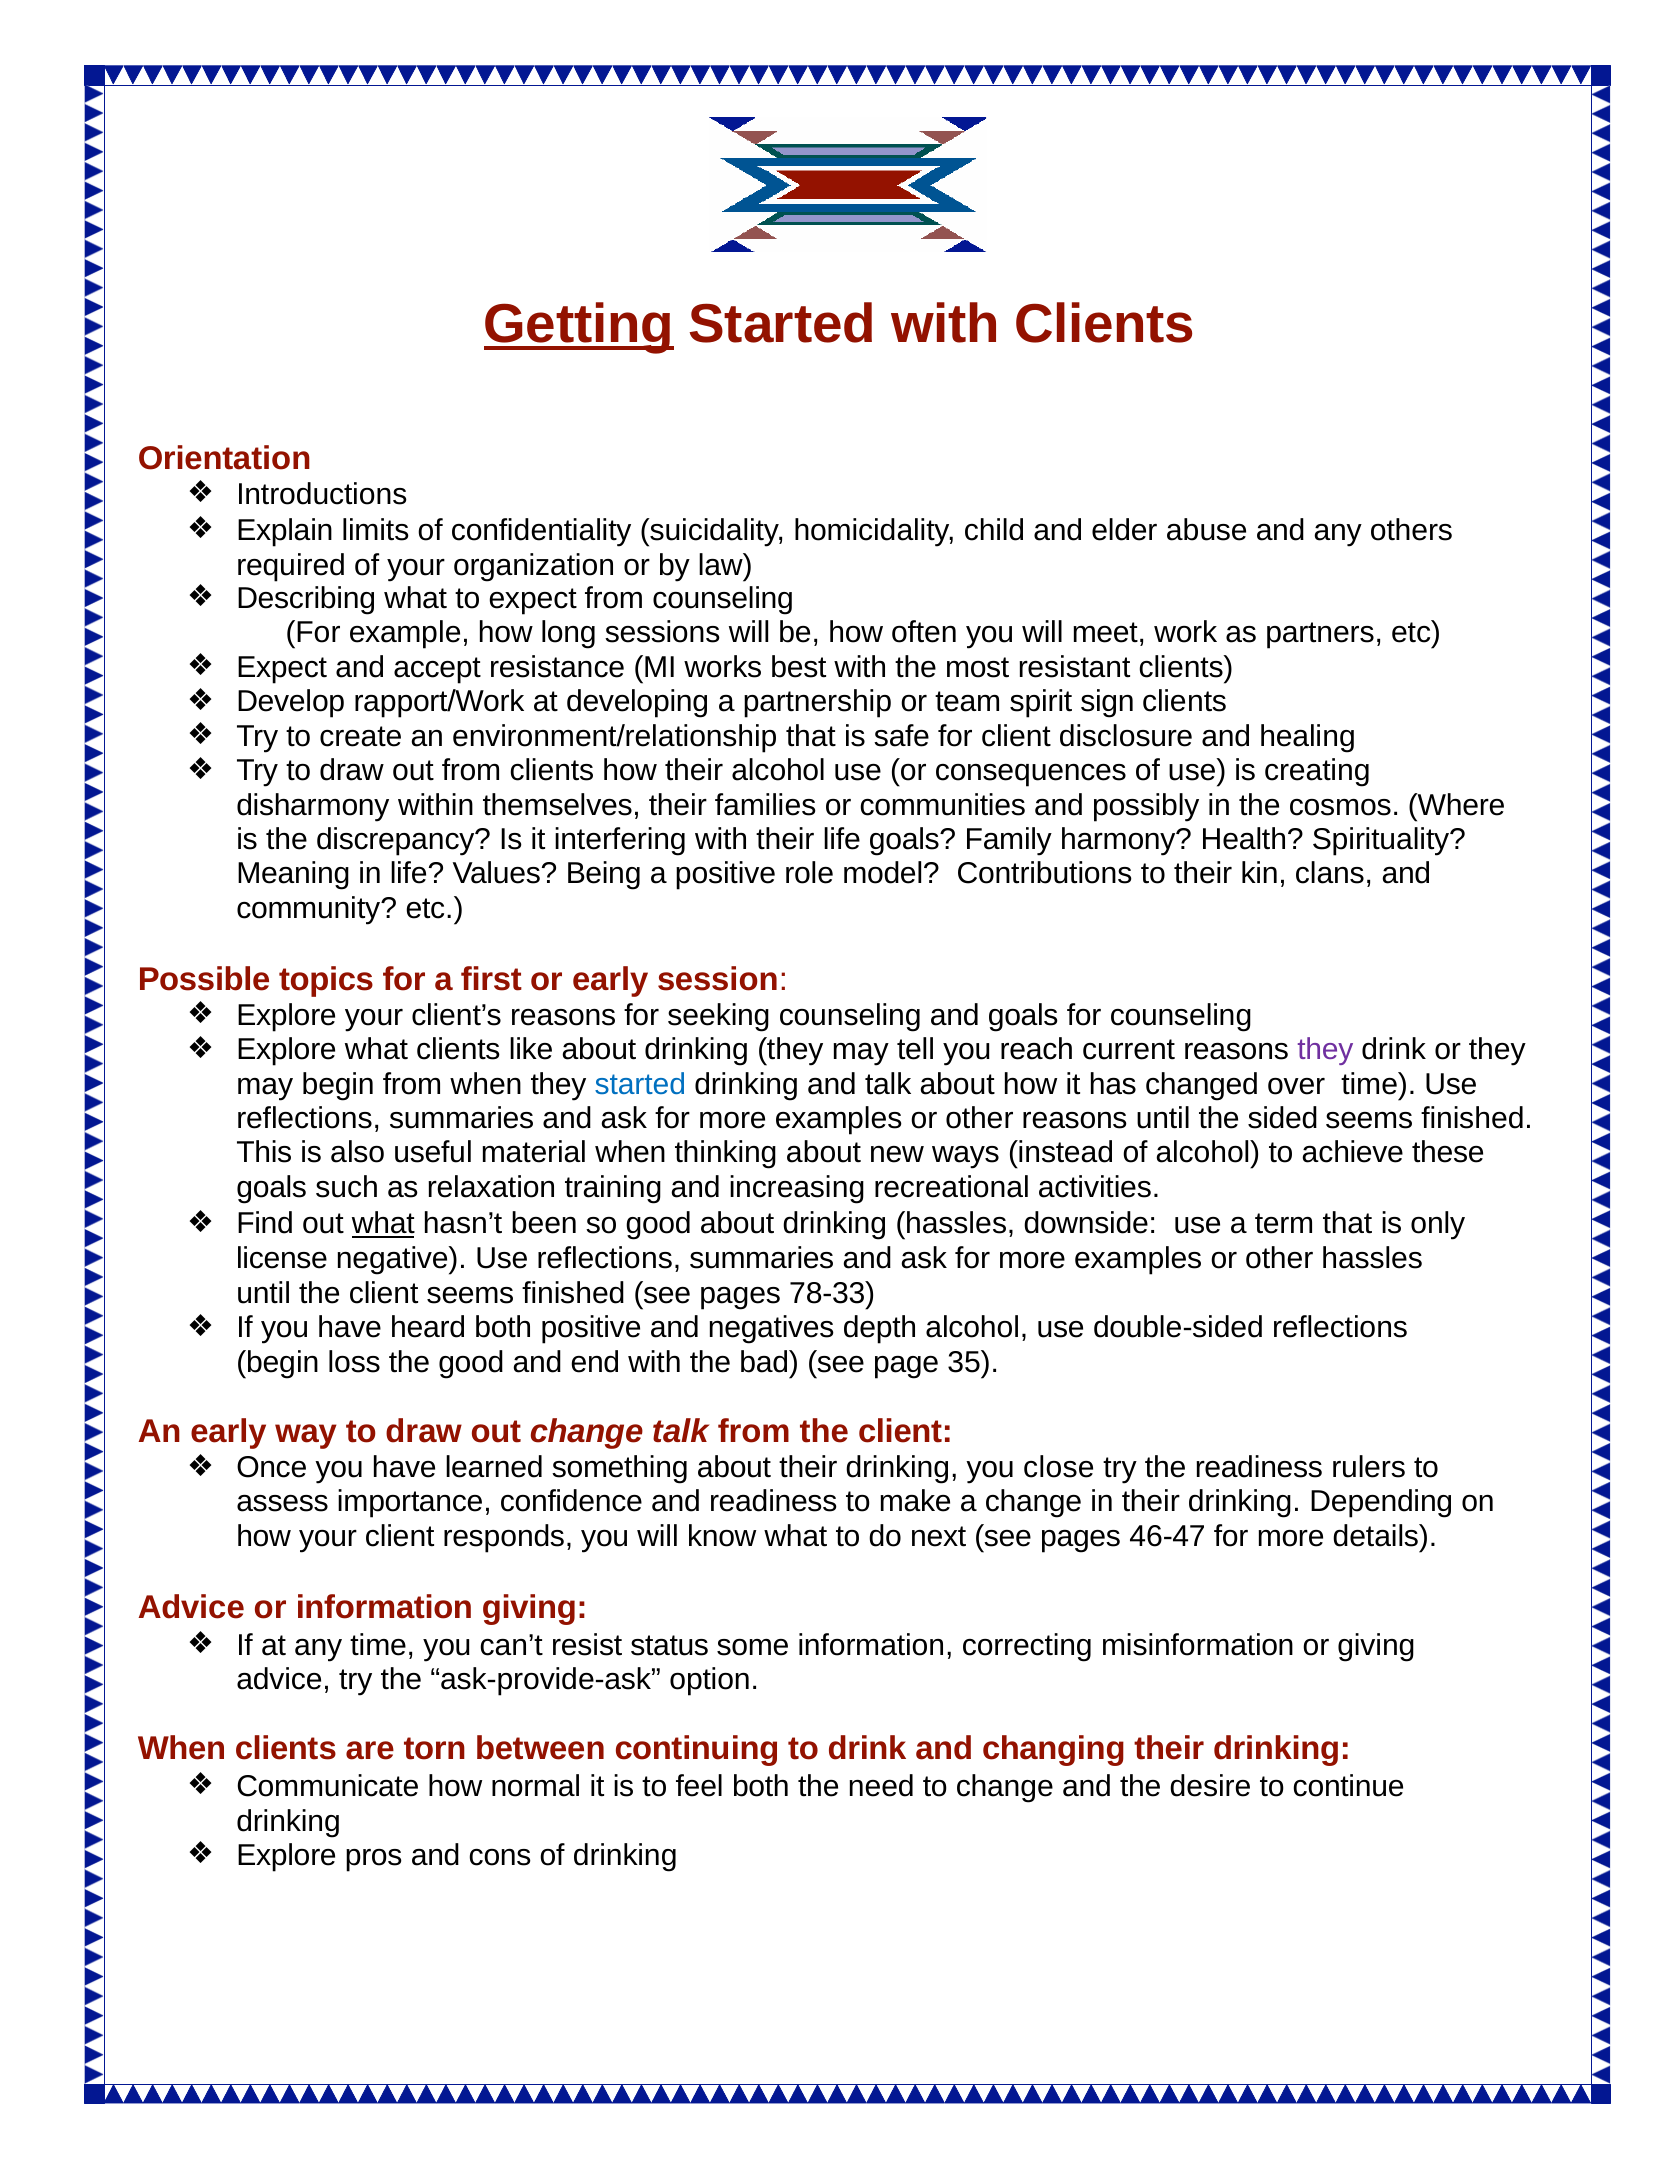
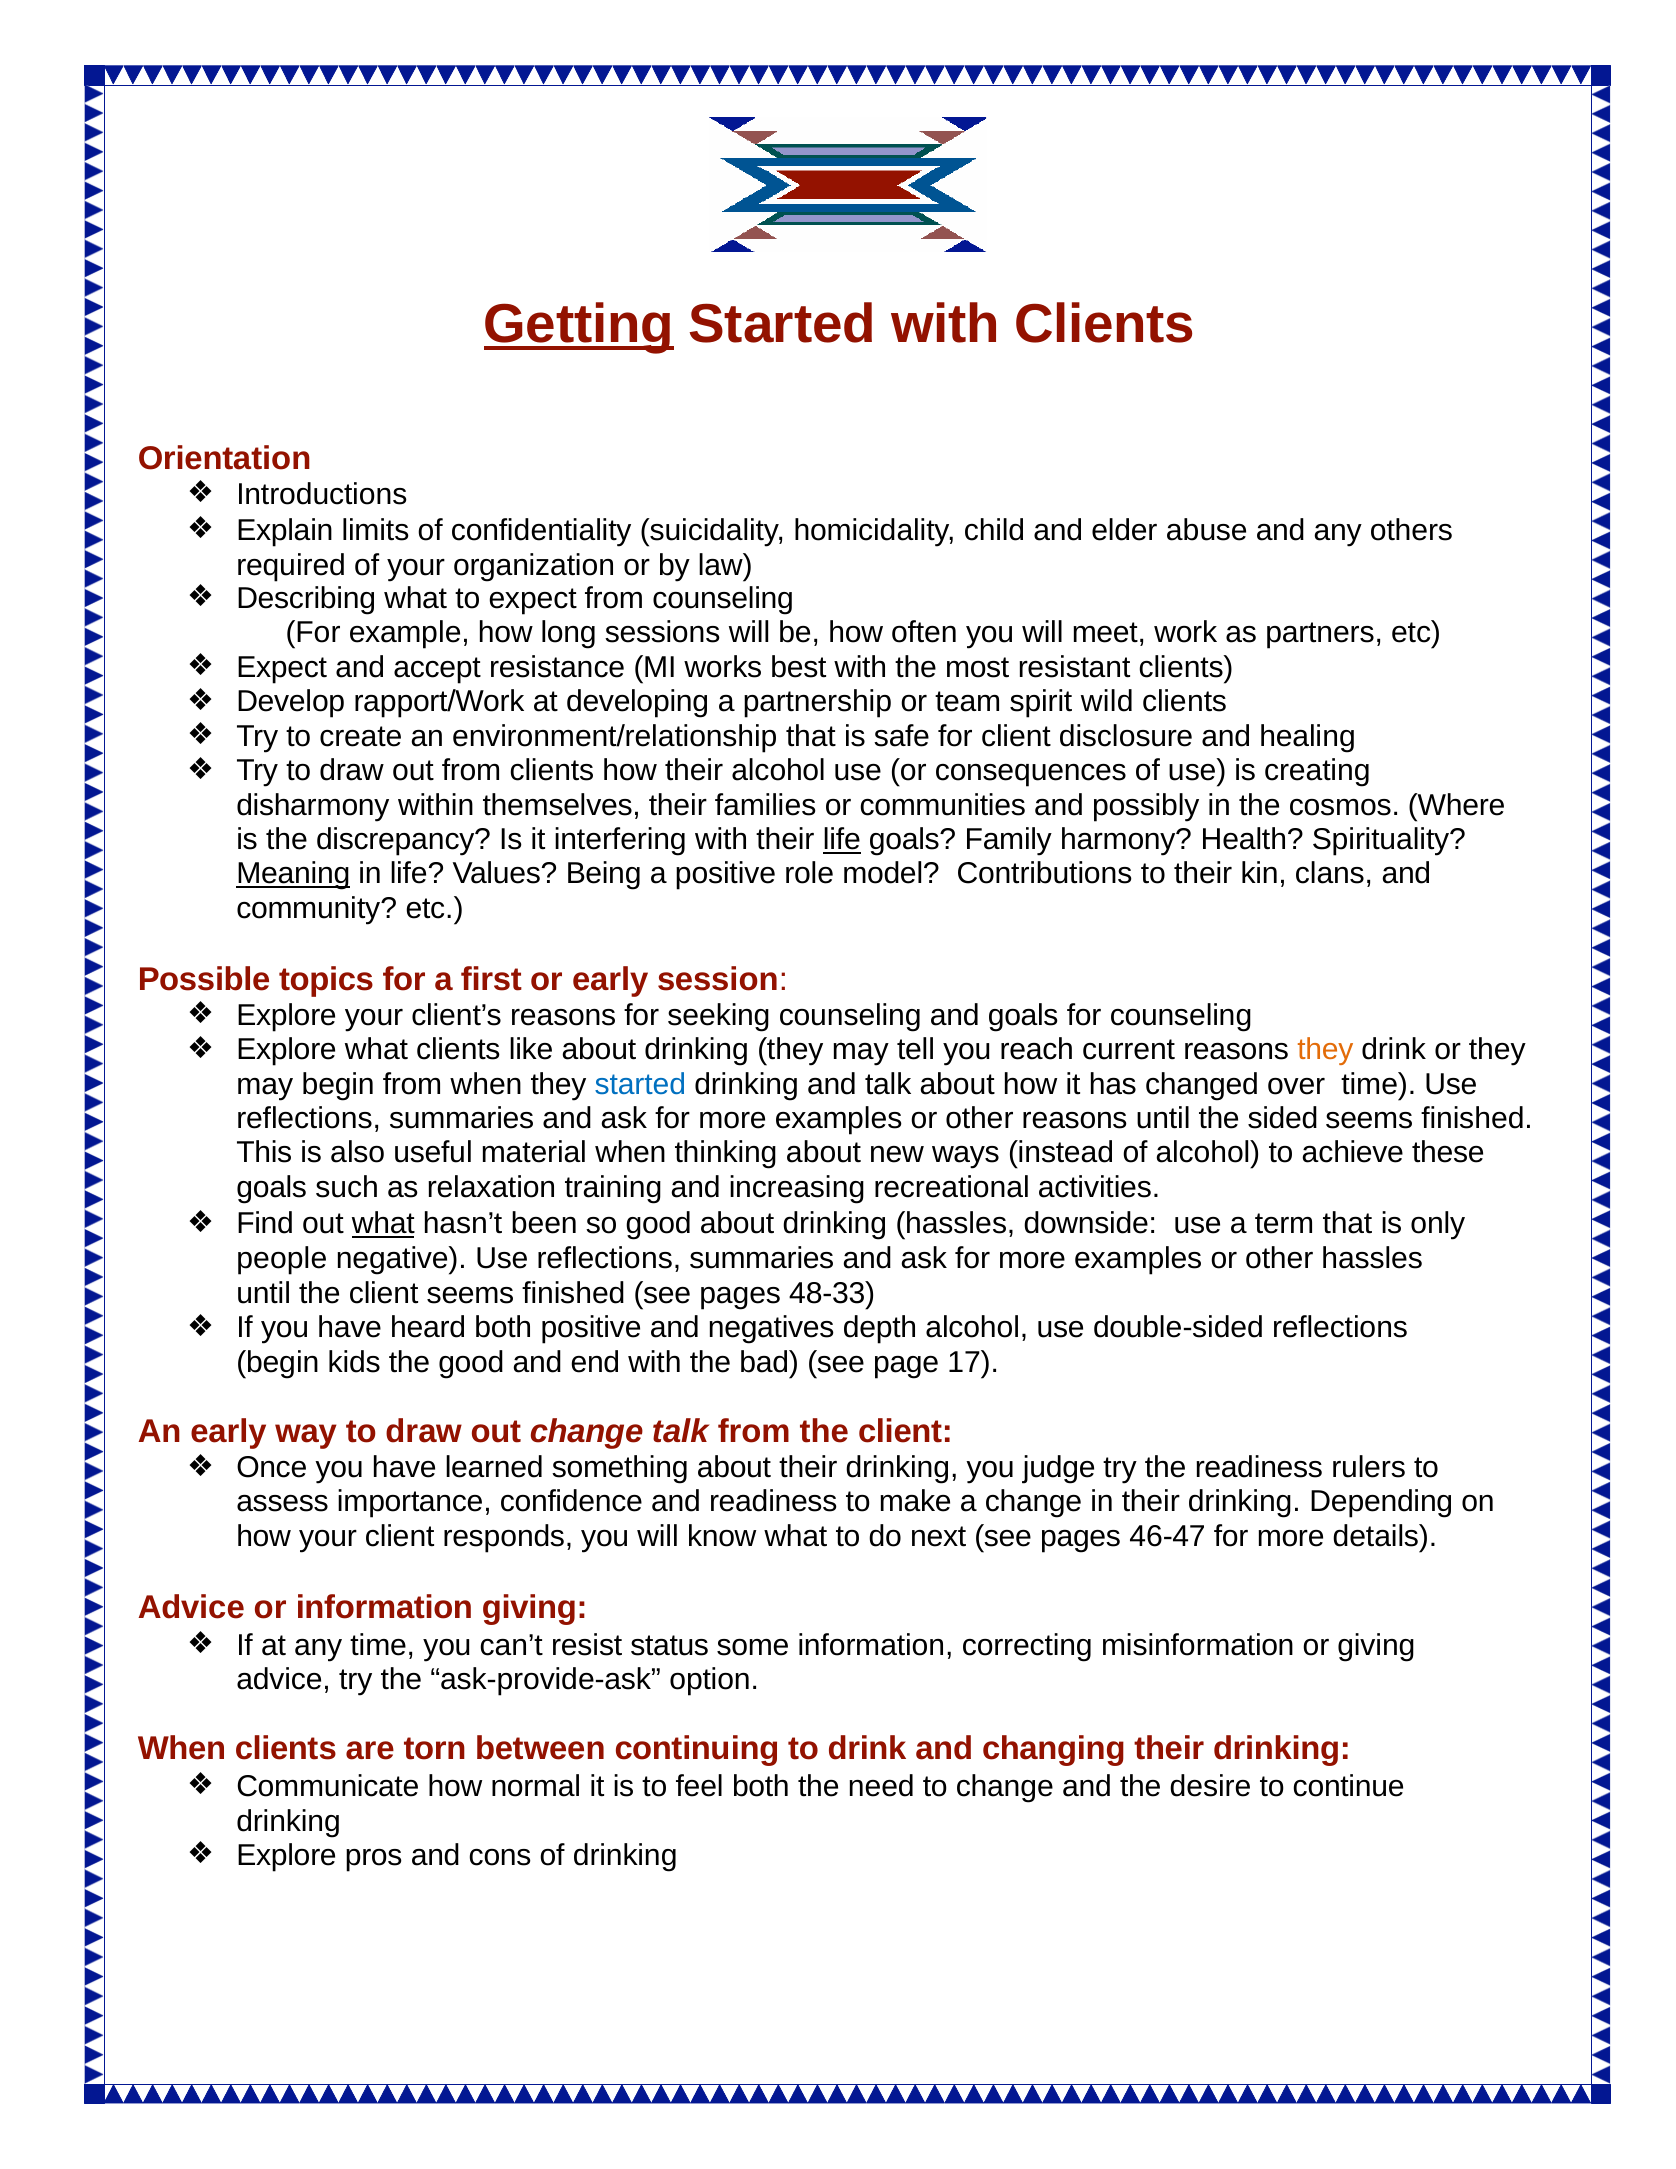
sign: sign -> wild
life at (842, 840) underline: none -> present
Meaning underline: none -> present
they at (1325, 1050) colour: purple -> orange
license: license -> people
78-33: 78-33 -> 48-33
loss: loss -> kids
35: 35 -> 17
close: close -> judge
